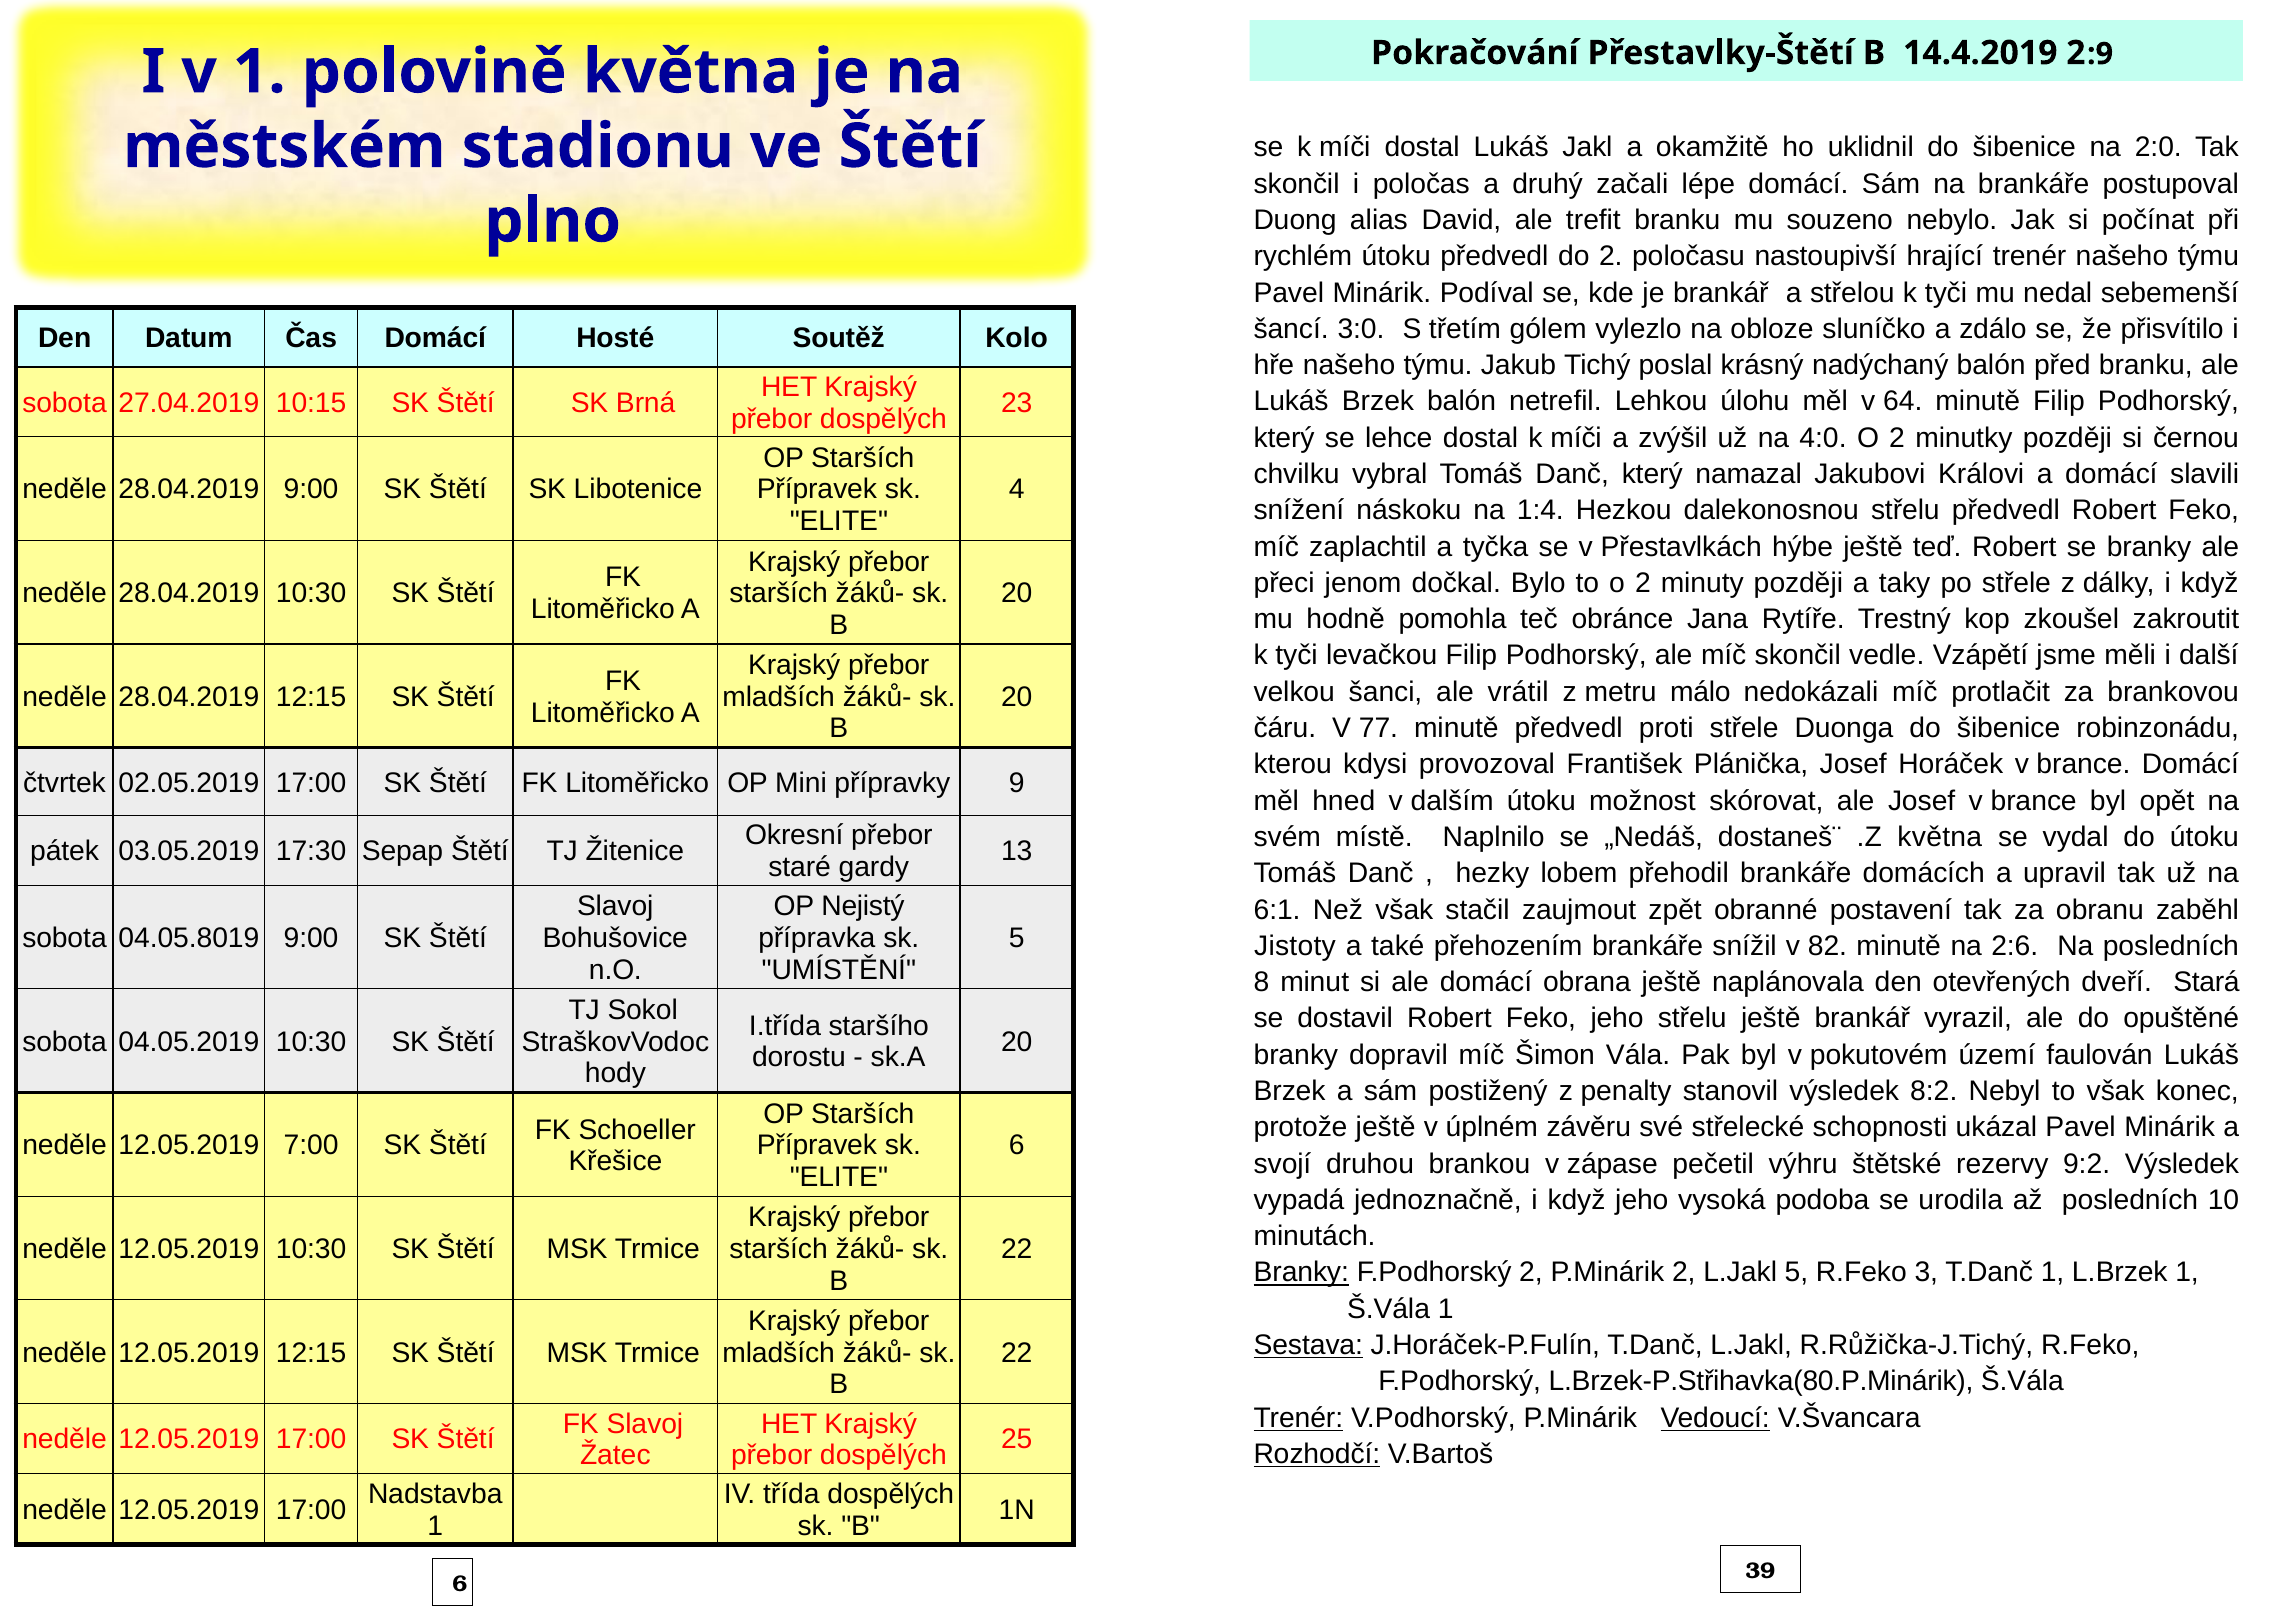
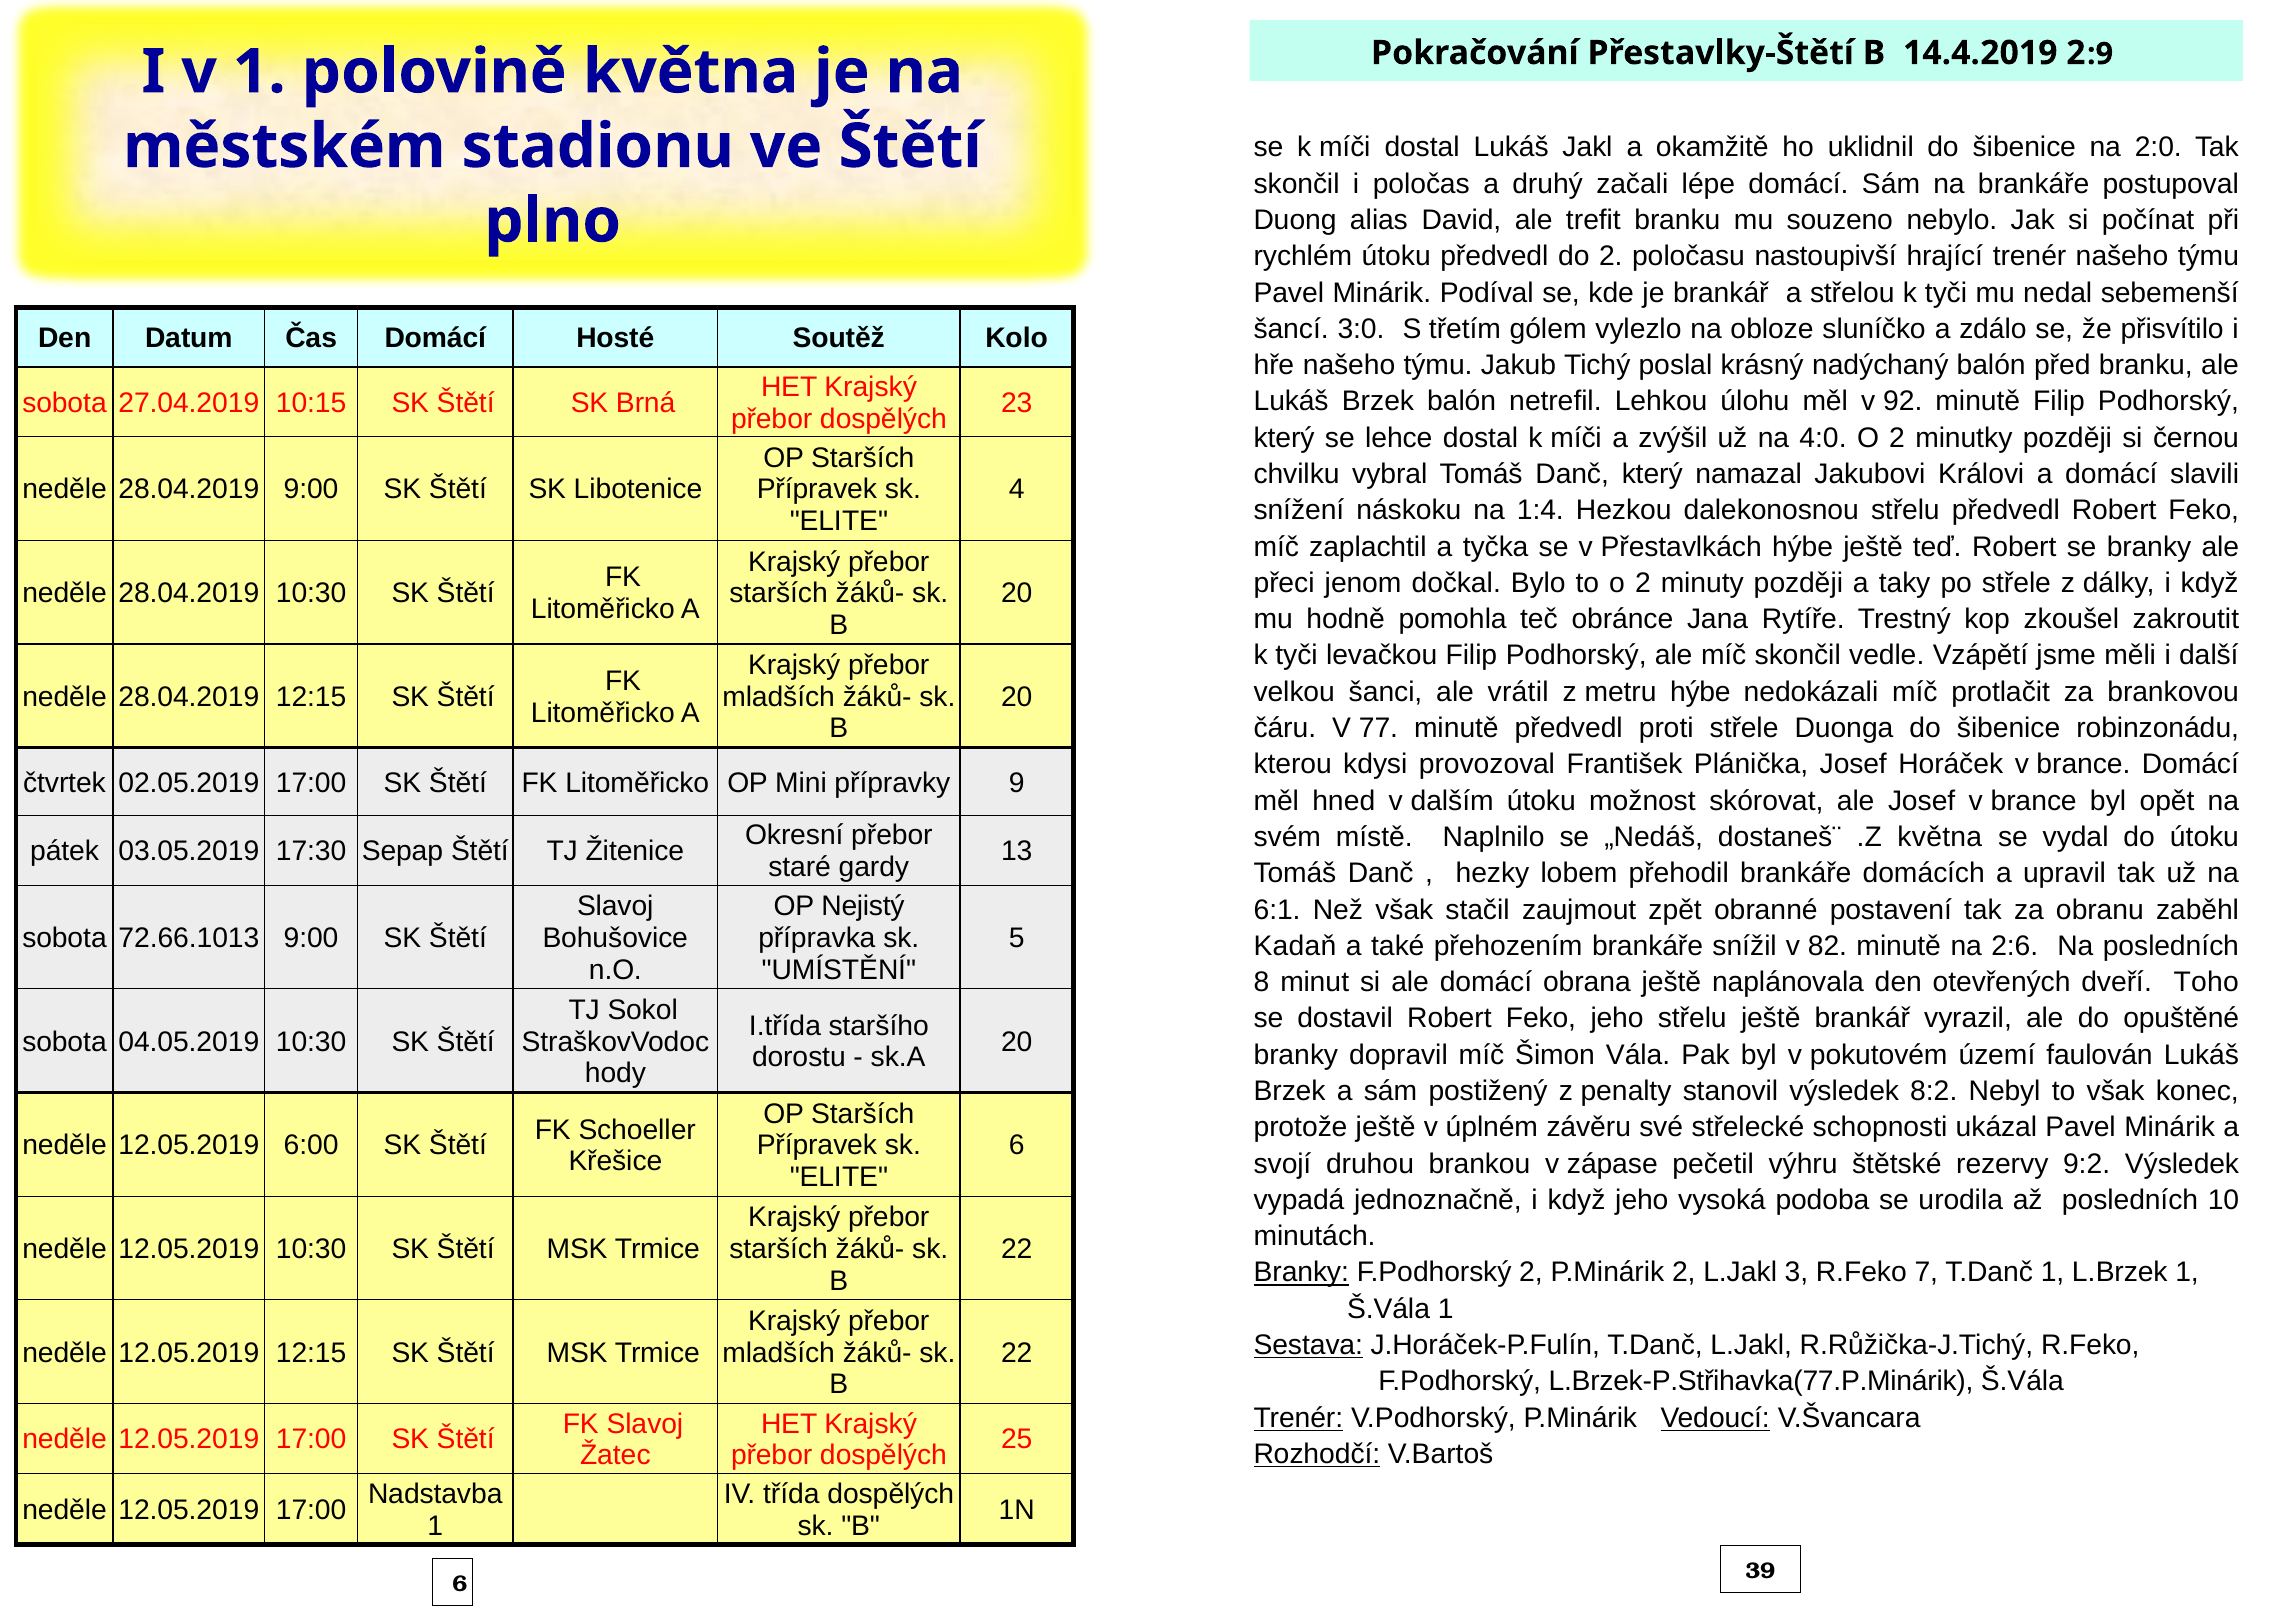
64: 64 -> 92
metru málo: málo -> hýbe
04.05.8019: 04.05.8019 -> 72.66.1013
Jistoty: Jistoty -> Kadaň
Stará: Stará -> Toho
7:00: 7:00 -> 6:00
L.Jakl 5: 5 -> 3
3: 3 -> 7
L.Brzek-P.Střihavka(80.P.Minárik: L.Brzek-P.Střihavka(80.P.Minárik -> L.Brzek-P.Střihavka(77.P.Minárik
